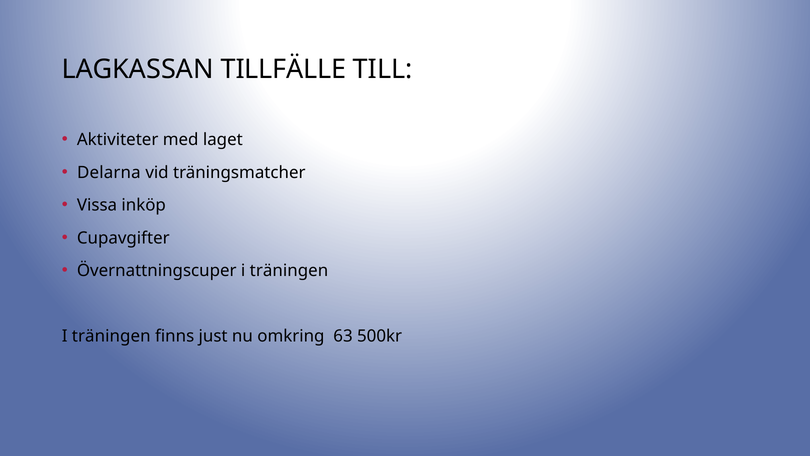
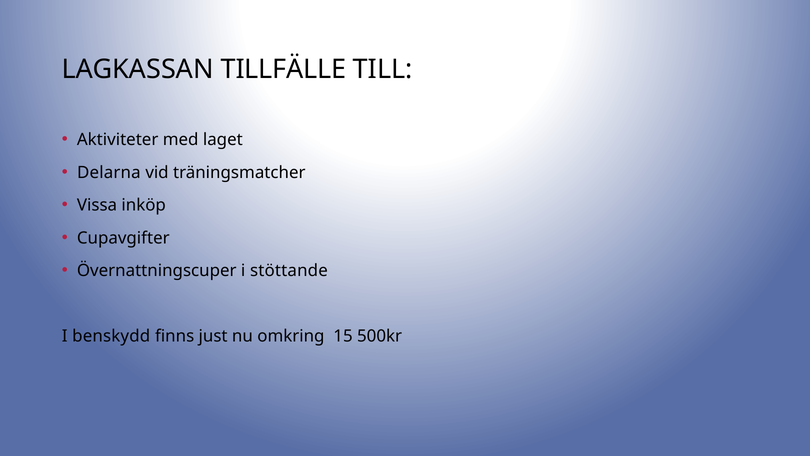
Övernattningscuper i träningen: träningen -> stöttande
träningen at (111, 336): träningen -> benskydd
63: 63 -> 15
